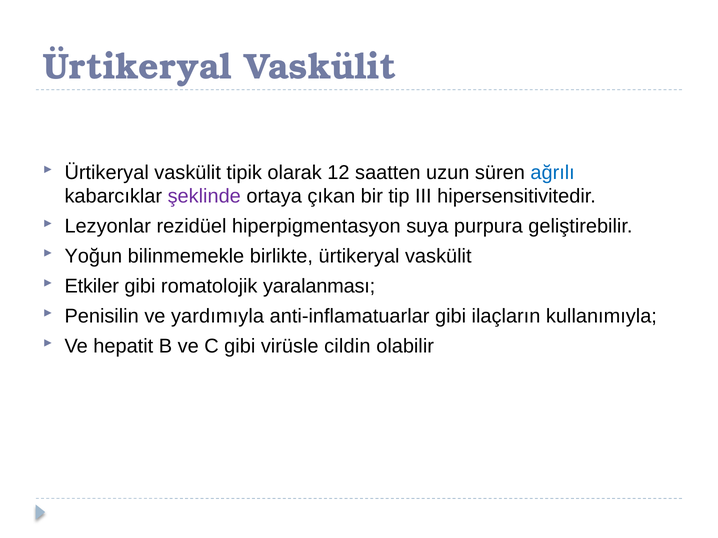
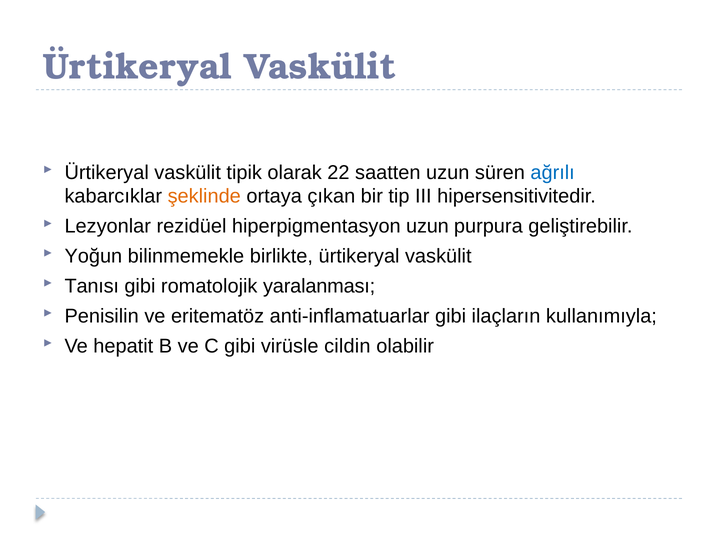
12: 12 -> 22
şeklinde colour: purple -> orange
hiperpigmentasyon suya: suya -> uzun
Etkiler: Etkiler -> Tanısı
yardımıyla: yardımıyla -> eritematöz
